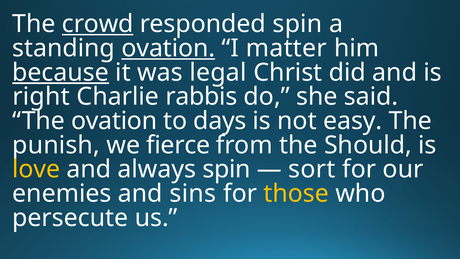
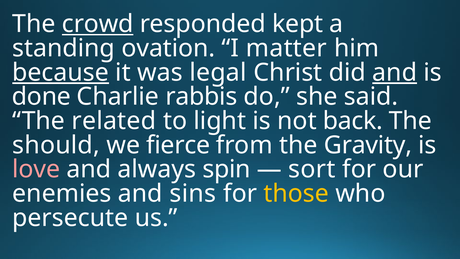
responded spin: spin -> kept
ovation at (168, 48) underline: present -> none
and at (395, 72) underline: none -> present
right: right -> done
The ovation: ovation -> related
days: days -> light
easy: easy -> back
punish: punish -> should
Should: Should -> Gravity
love colour: yellow -> pink
